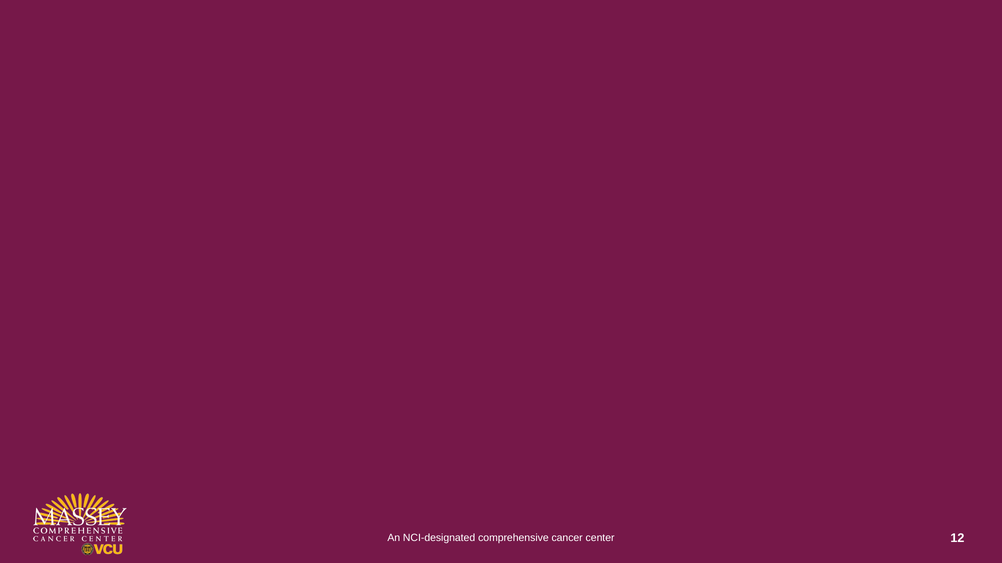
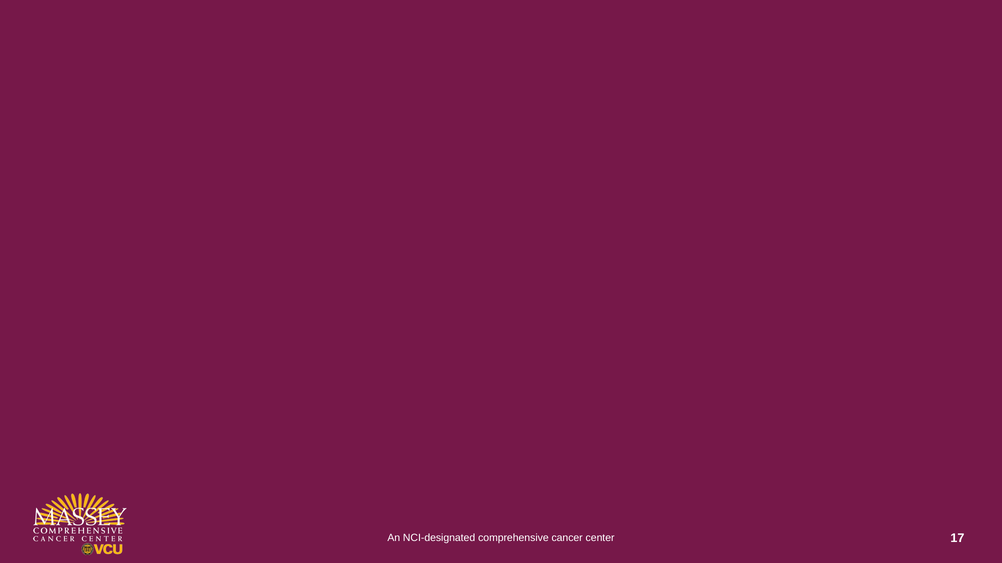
12: 12 -> 17
